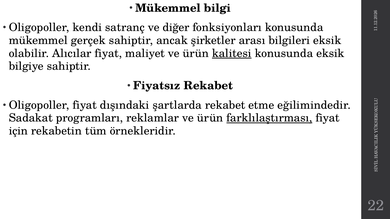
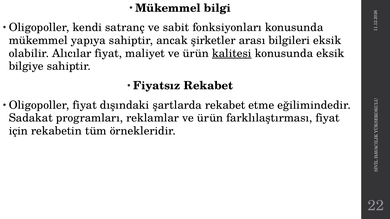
diğer: diğer -> sabit
gerçek: gerçek -> yapıya
farklılaştırması underline: present -> none
